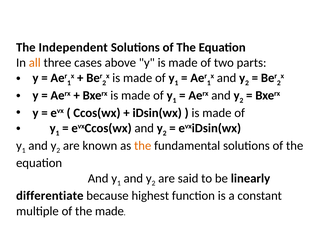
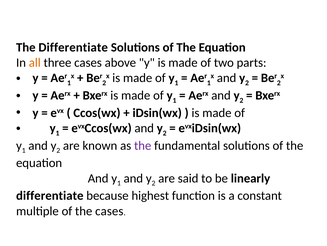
The Independent: Independent -> Differentiate
the at (143, 145) colour: orange -> purple
the made: made -> cases
